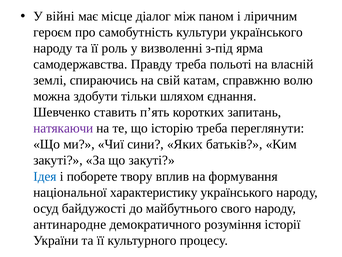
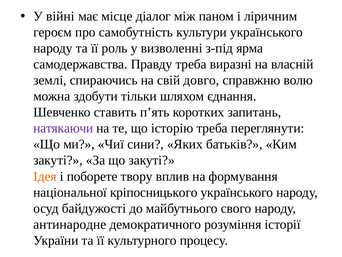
польоті: польоті -> виразні
катам: катам -> довго
Ідея colour: blue -> orange
характеристику: характеристику -> кріпосницького
